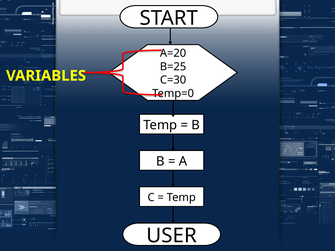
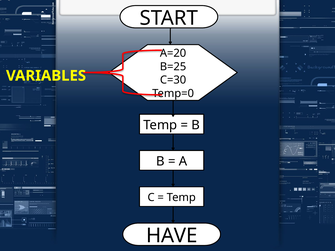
USER: USER -> HAVE
